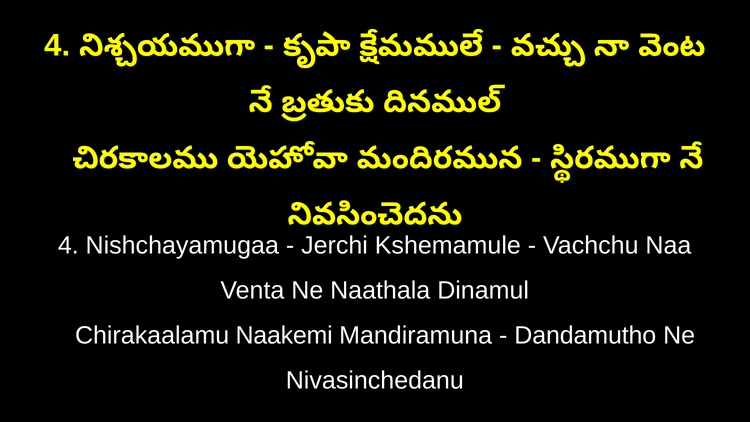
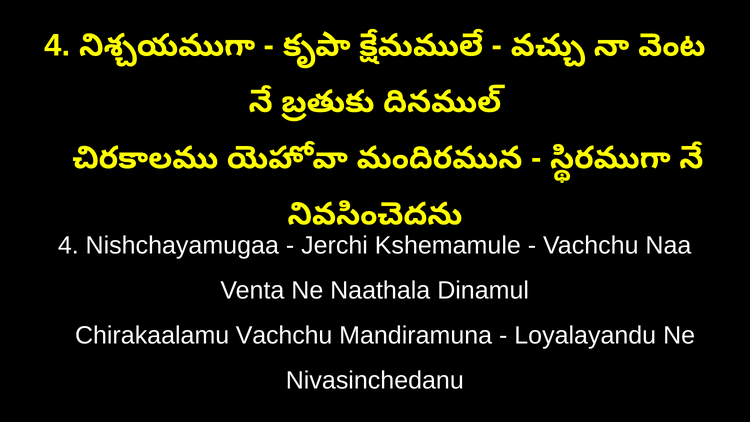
Chirakaalamu Naakemi: Naakemi -> Vachchu
Dandamutho: Dandamutho -> Loyalayandu
